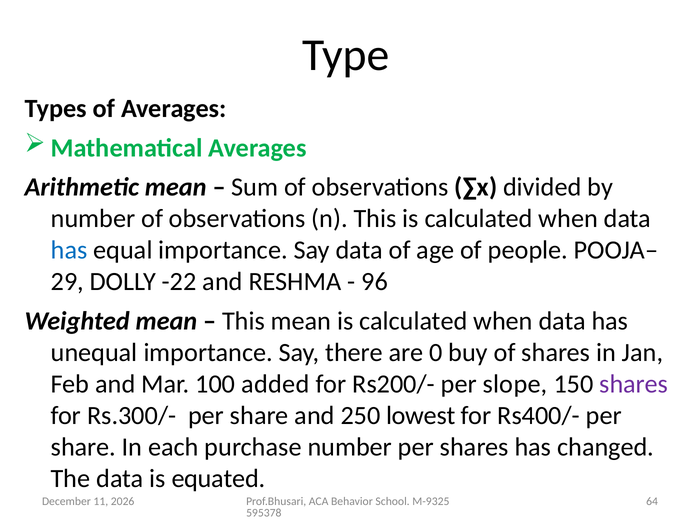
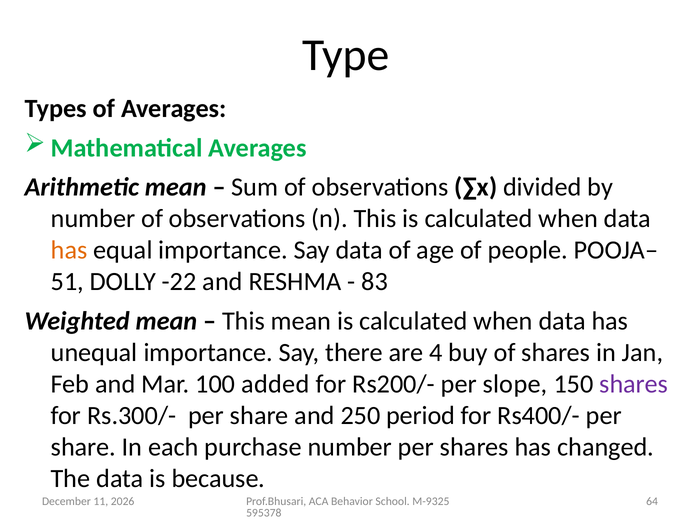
has at (69, 250) colour: blue -> orange
29: 29 -> 51
96: 96 -> 83
0: 0 -> 4
lowest: lowest -> period
equated: equated -> because
